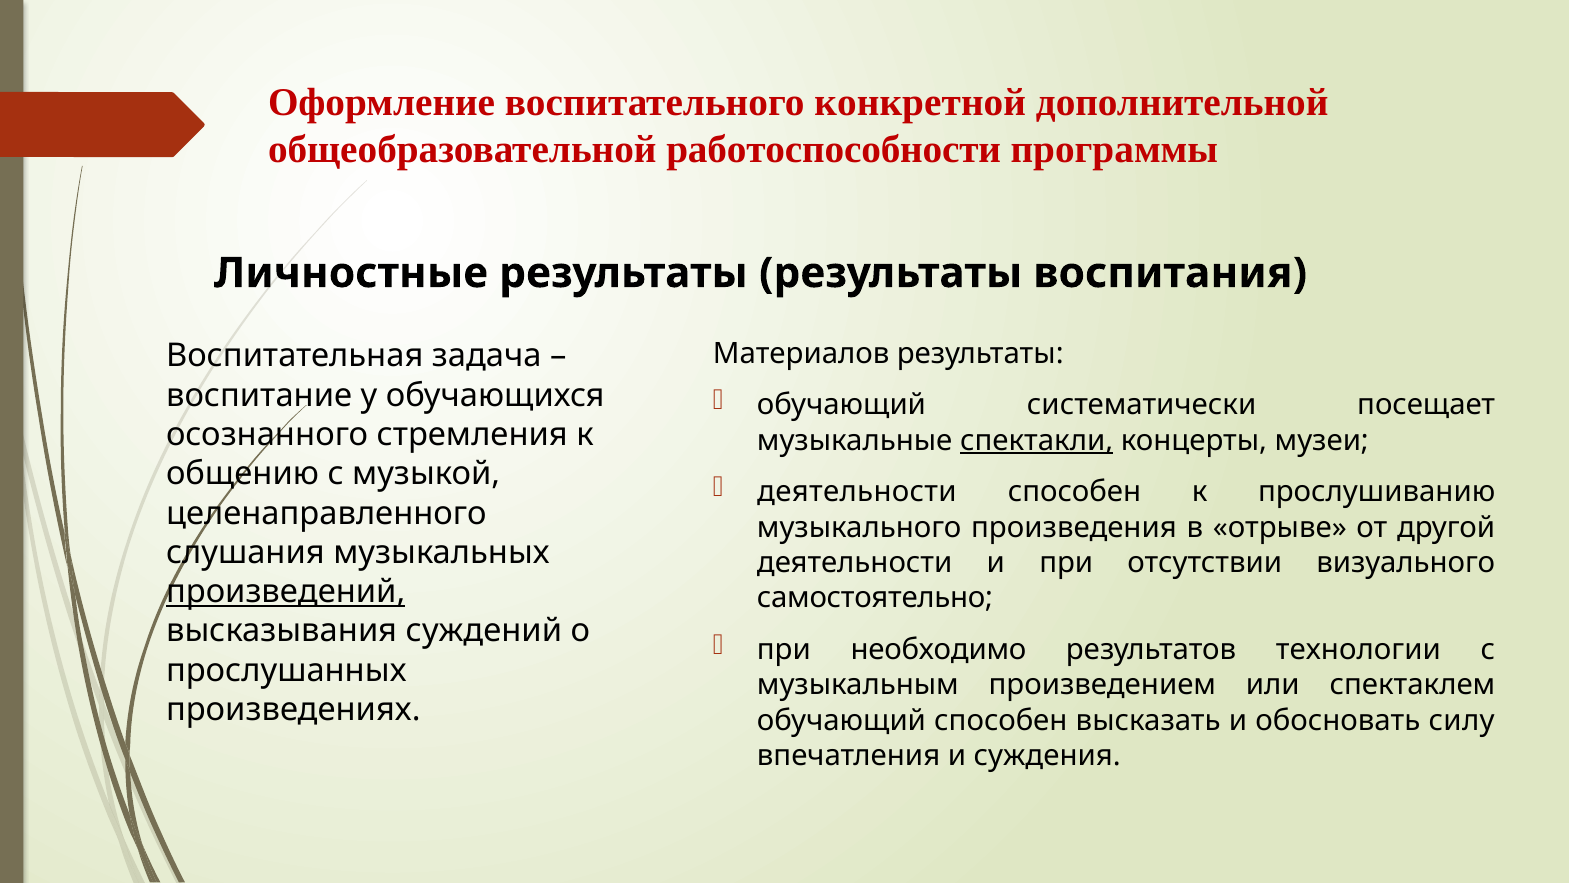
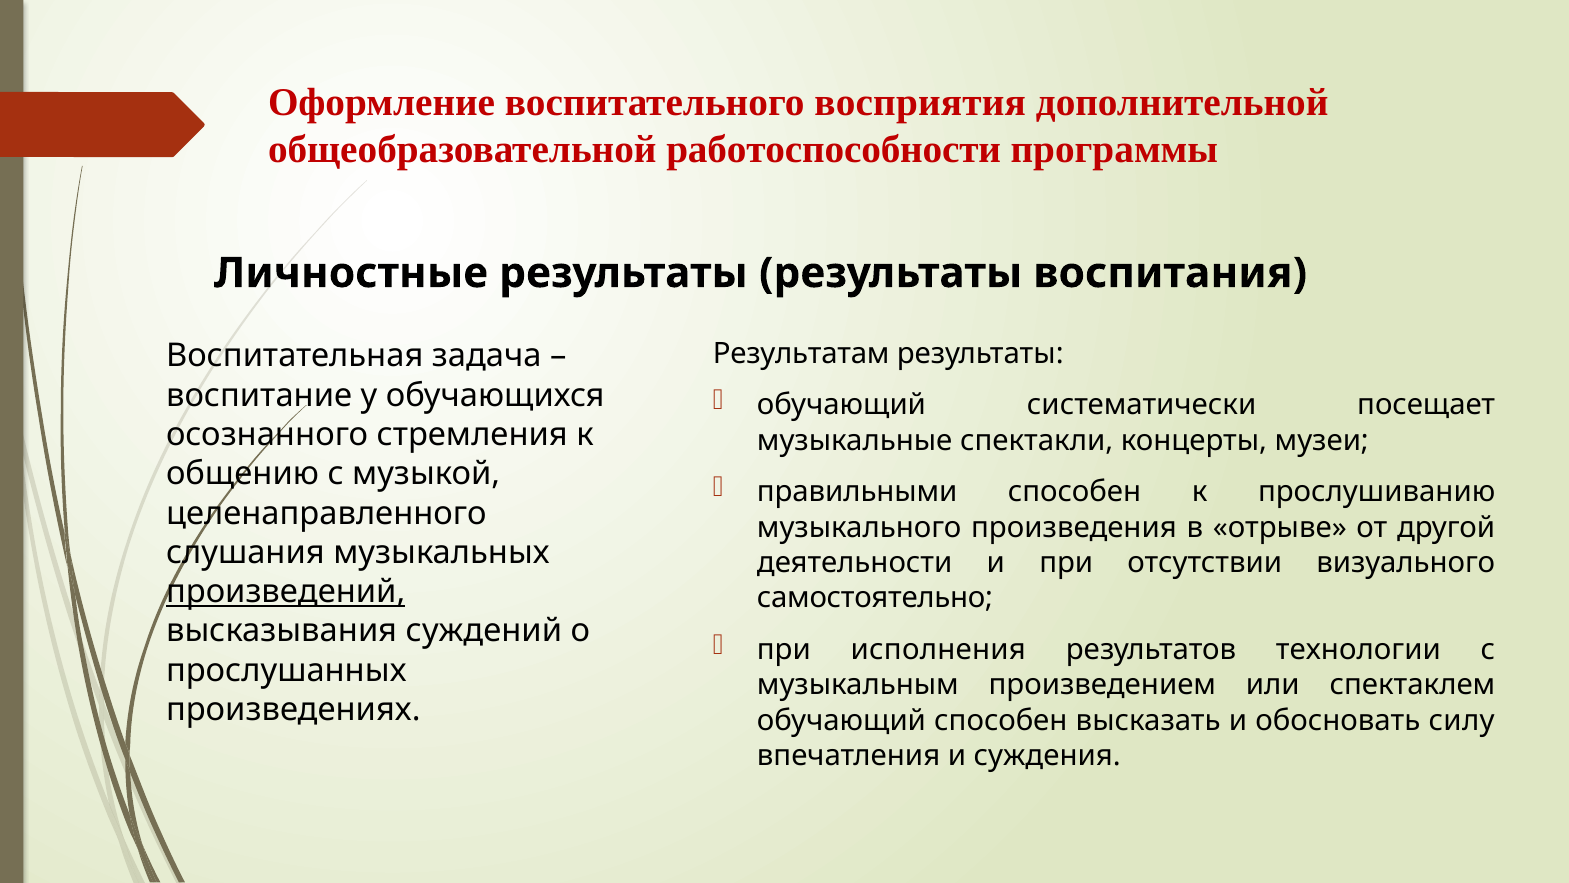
конкретной: конкретной -> восприятия
Материалов: Материалов -> Результатам
спектакли underline: present -> none
деятельности at (857, 492): деятельности -> правильными
необходимо: необходимо -> исполнения
